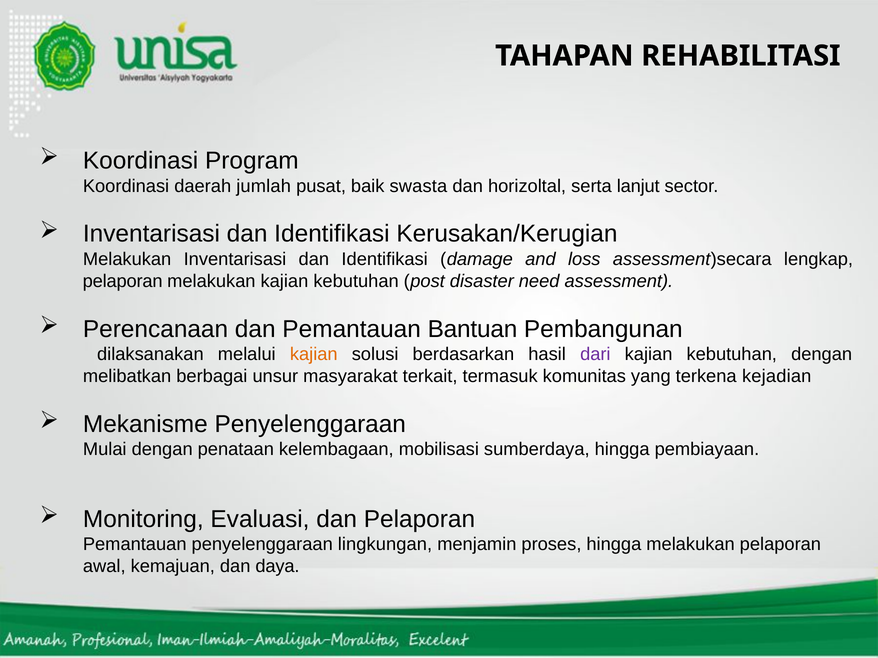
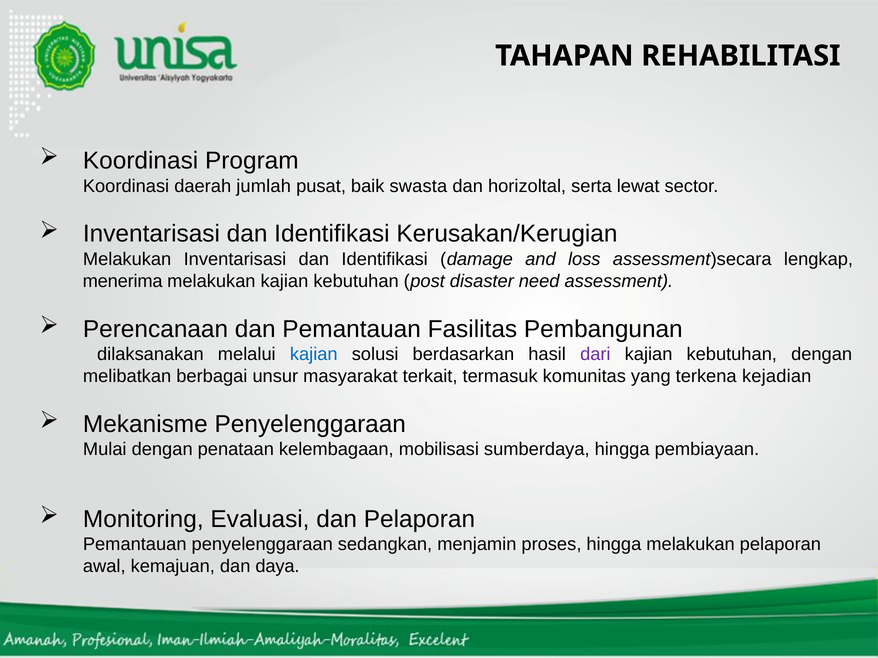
lanjut: lanjut -> lewat
pelaporan at (123, 281): pelaporan -> menerima
Bantuan: Bantuan -> Fasilitas
kajian at (314, 354) colour: orange -> blue
lingkungan: lingkungan -> sedangkan
